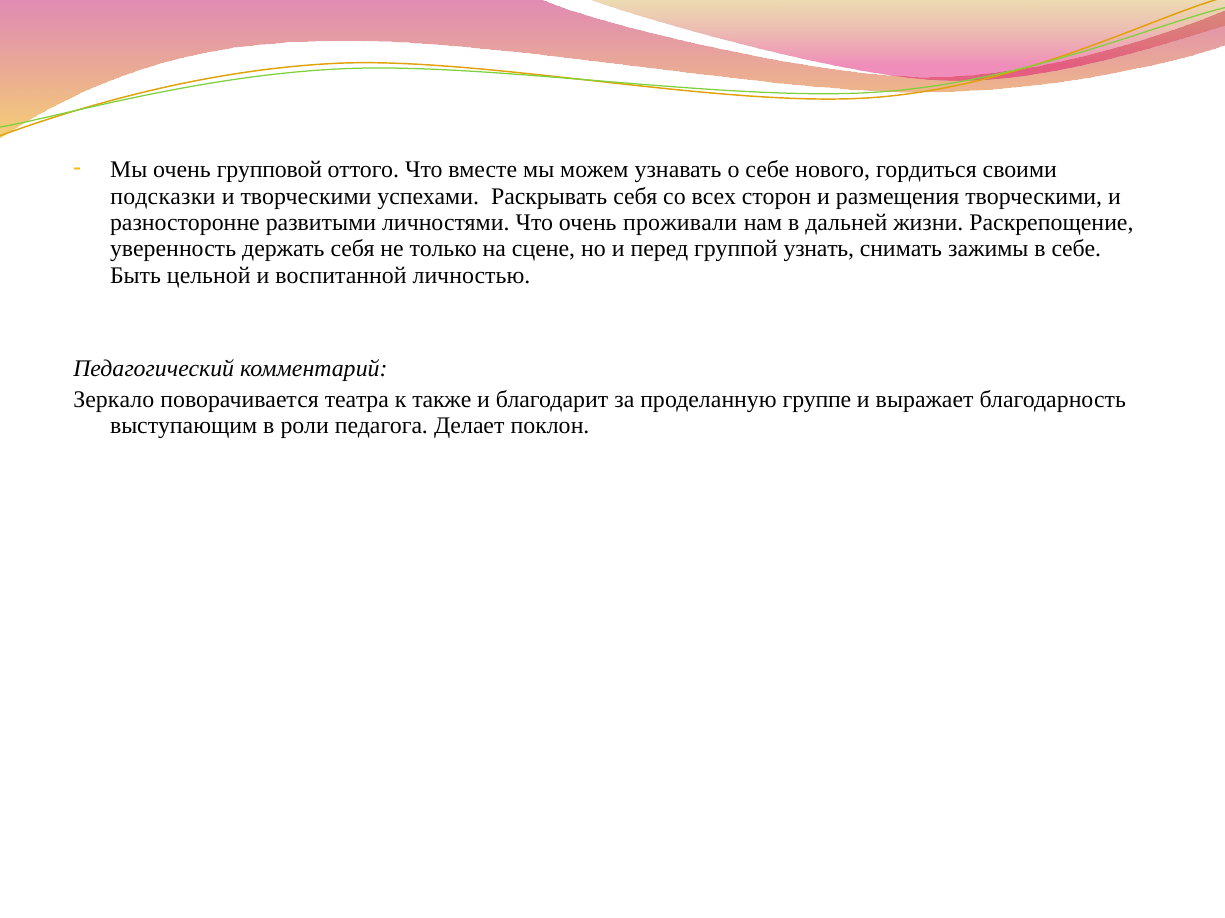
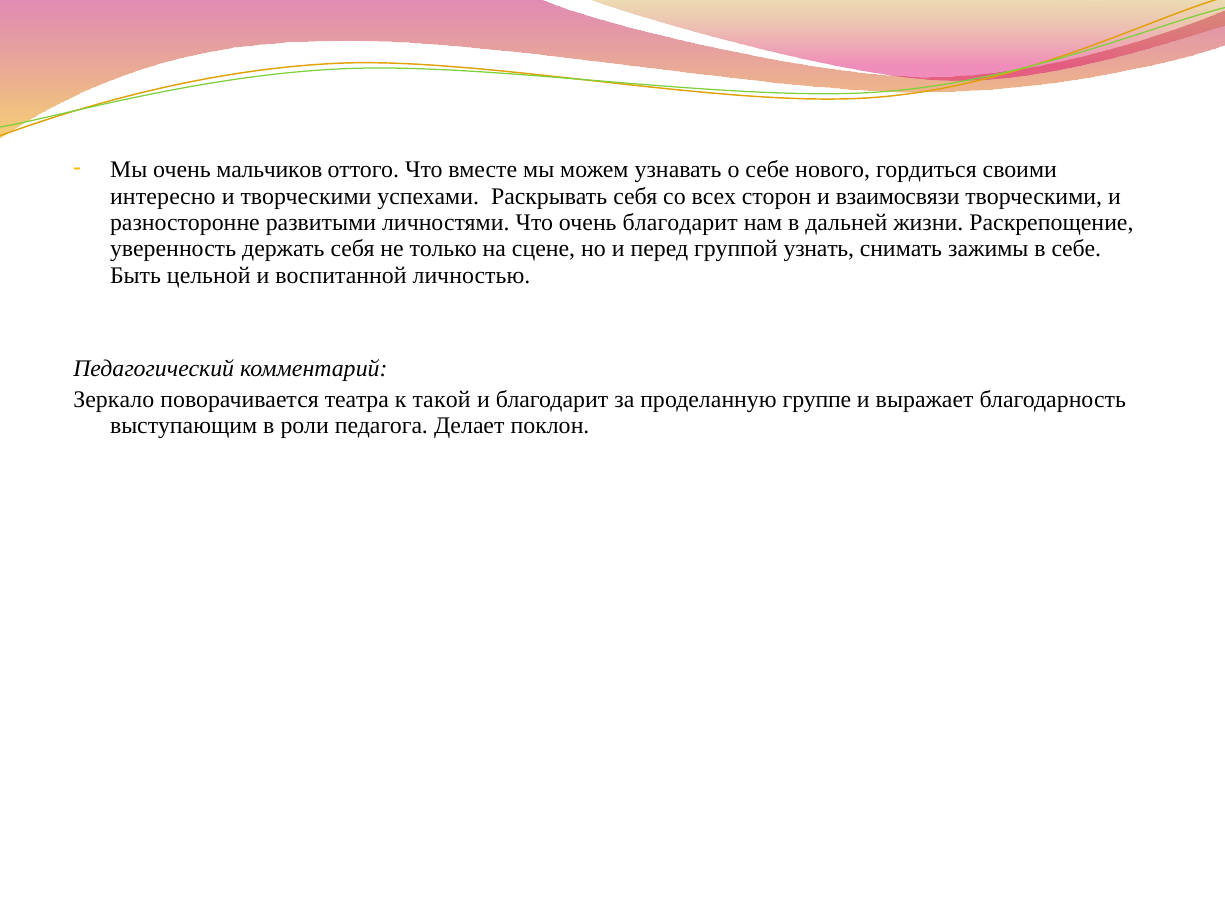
групповой: групповой -> мальчиков
подсказки: подсказки -> интересно
размещения: размещения -> взаимосвязи
очень проживали: проживали -> благодарит
также: также -> такой
